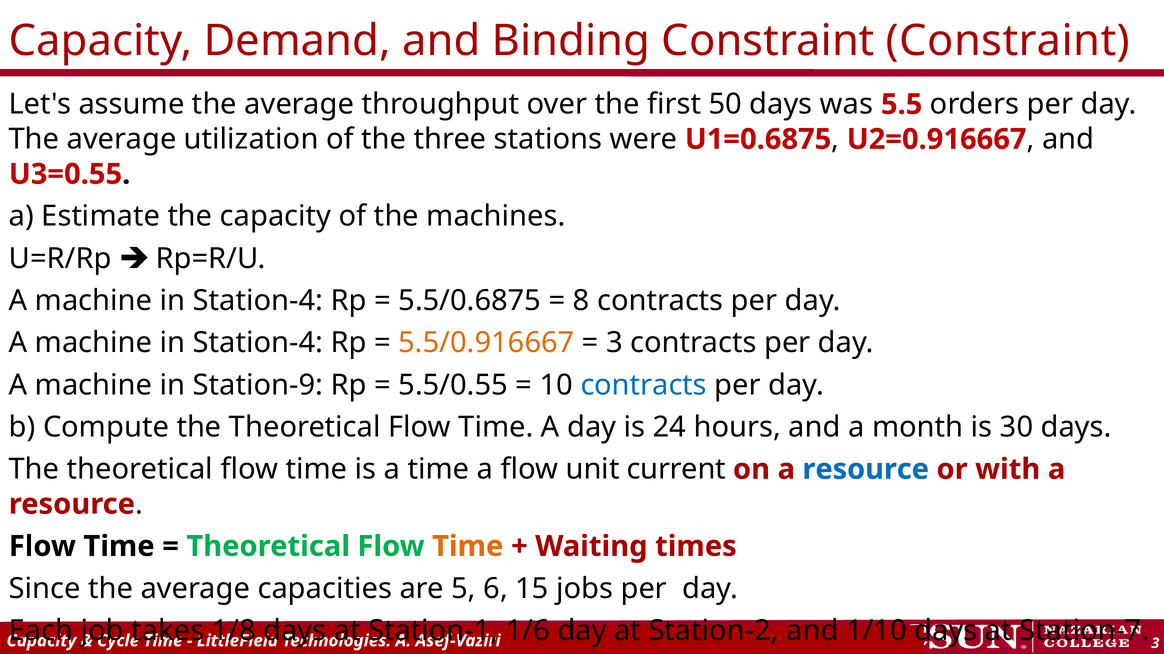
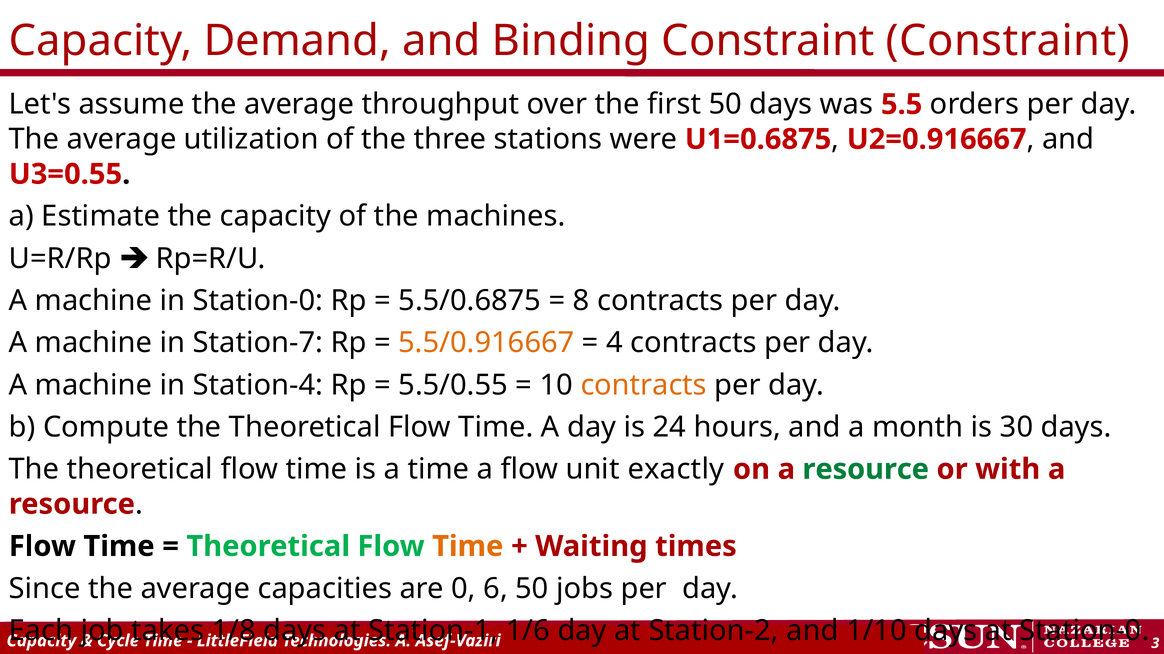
Station-4 at (258, 301): Station-4 -> Station-0
Station-4 at (258, 343): Station-4 -> Station-7
3 at (615, 343): 3 -> 4
Station-9: Station-9 -> Station-4
contracts at (644, 385) colour: blue -> orange
current: current -> exactly
resource at (866, 470) colour: blue -> green
5: 5 -> 0
6 15: 15 -> 50
at Station-7: Station-7 -> Station-0
